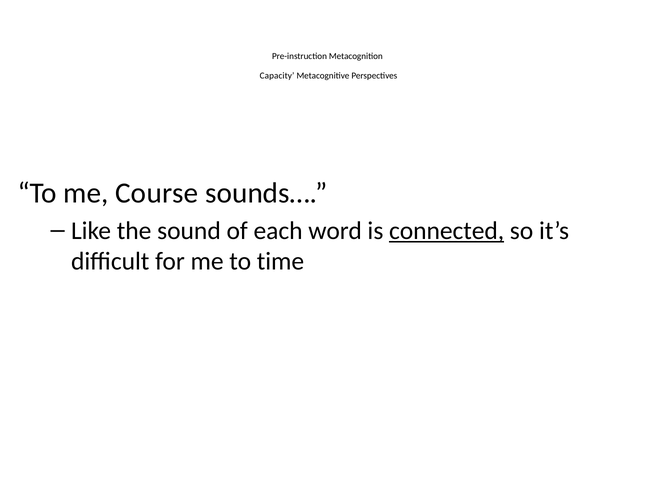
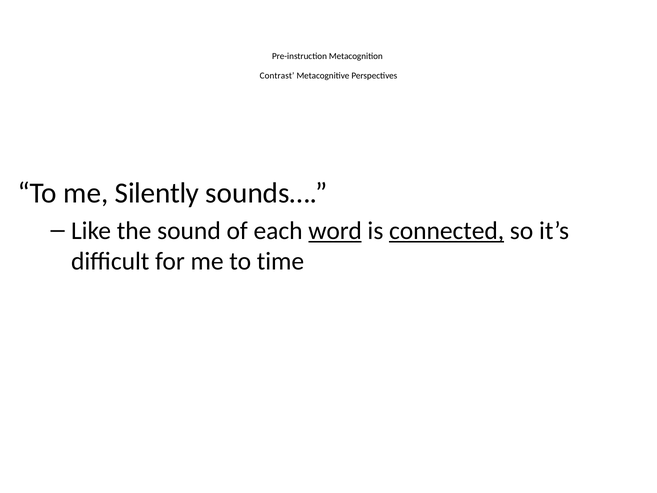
Capacity: Capacity -> Contrast
Course: Course -> Silently
word underline: none -> present
